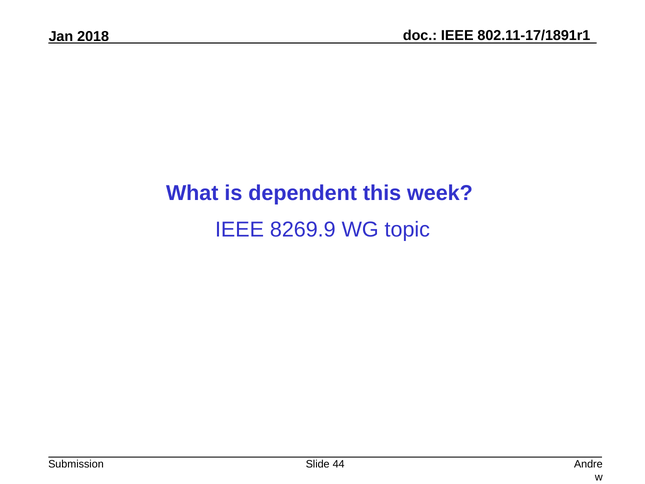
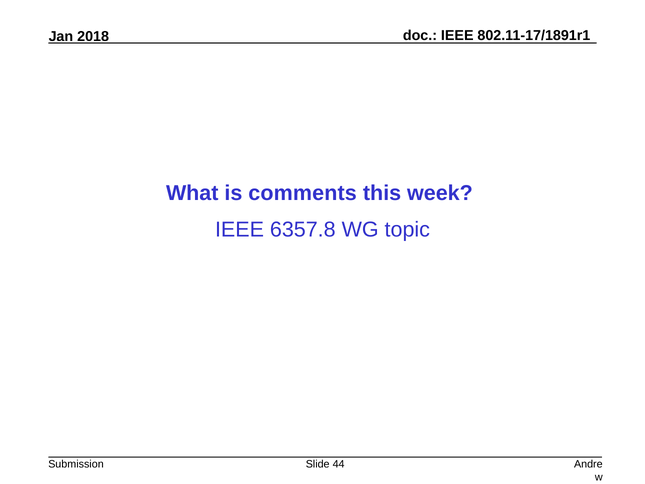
dependent: dependent -> comments
8269.9: 8269.9 -> 6357.8
